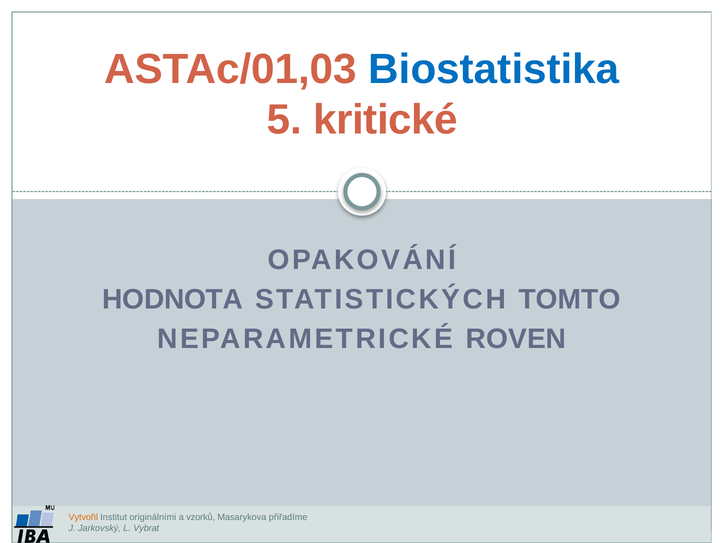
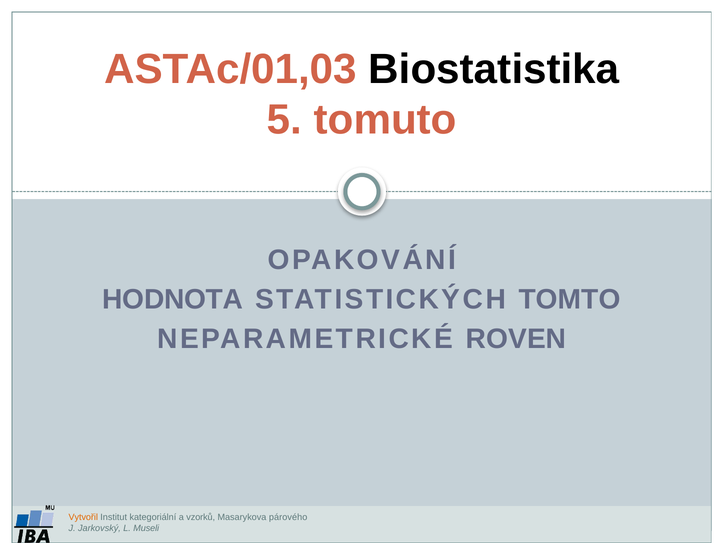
Biostatistika colour: blue -> black
kritické: kritické -> tomuto
originálními: originálními -> kategoriální
přiřadíme: přiřadíme -> párového
Vybrat: Vybrat -> Museli
